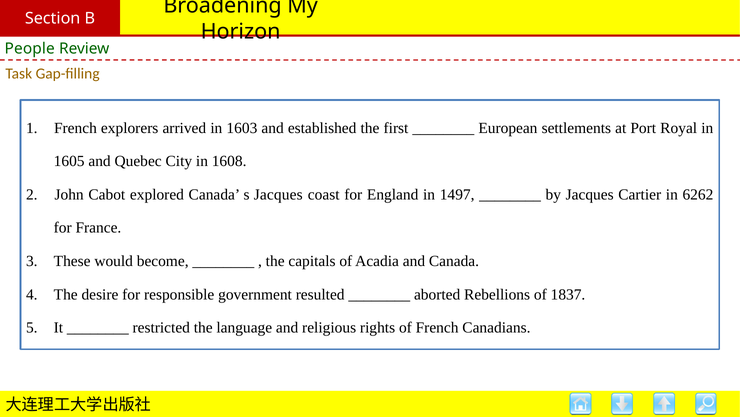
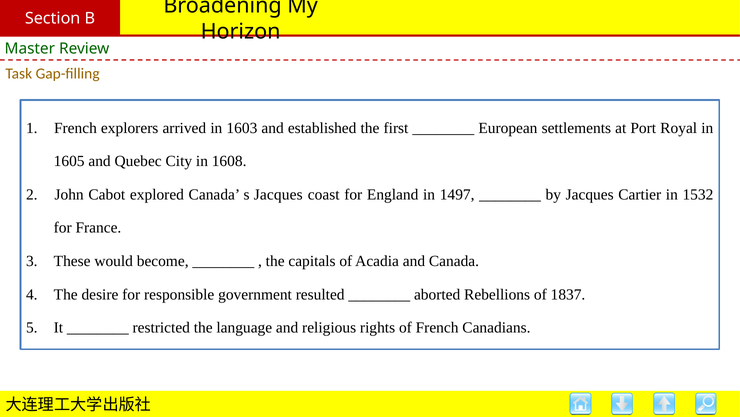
People: People -> Master
6262: 6262 -> 1532
